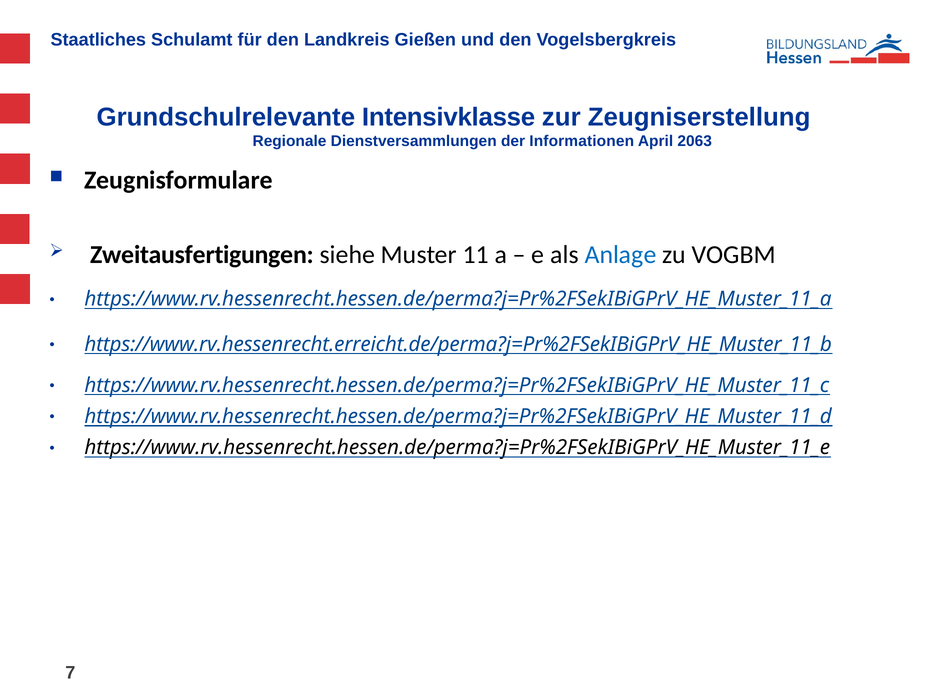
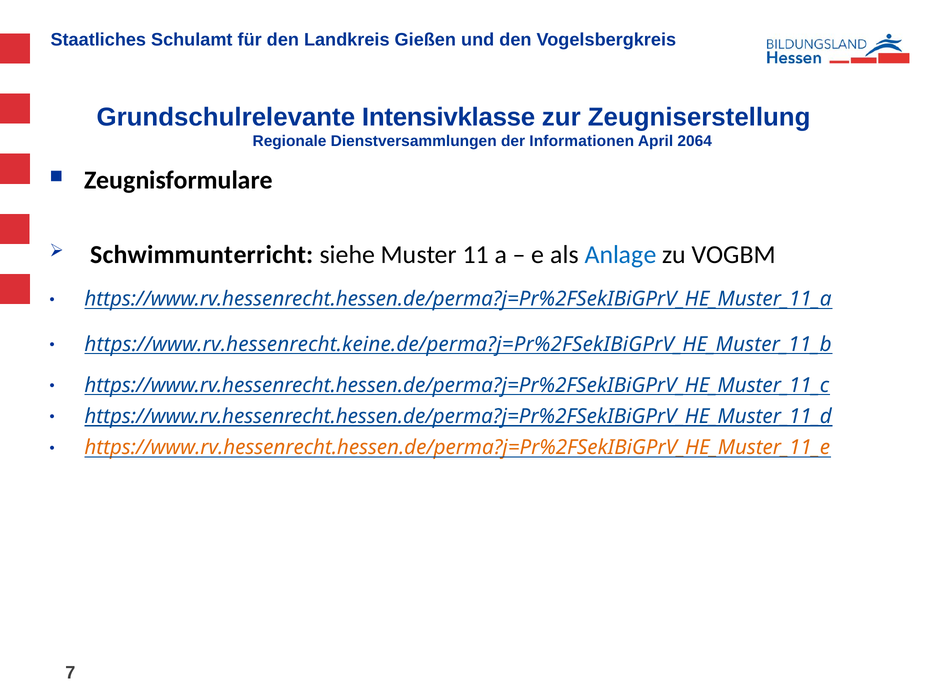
2063: 2063 -> 2064
Zweitausfertigungen: Zweitausfertigungen -> Schwimmunterricht
https://www.rv.hessenrecht.erreicht.de/perma?j=Pr%2FSekIBiGPrV_HE_Muster_11_b: https://www.rv.hessenrecht.erreicht.de/perma?j=Pr%2FSekIBiGPrV_HE_Muster_11_b -> https://www.rv.hessenrecht.keine.de/perma?j=Pr%2FSekIBiGPrV_HE_Muster_11_b
https://www.rv.hessenrecht.hessen.de/perma?j=Pr%2FSekIBiGPrV_HE_Muster_11_e colour: black -> orange
